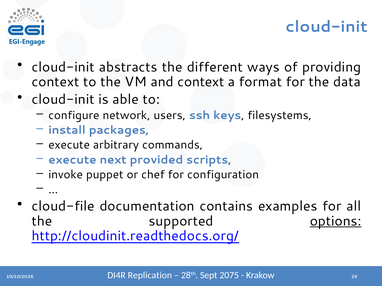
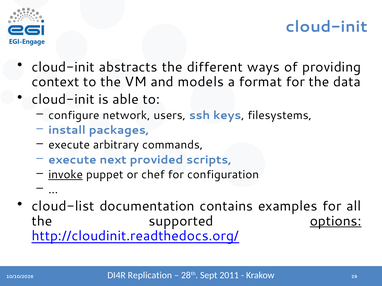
and context: context -> models
invoke underline: none -> present
cloud-file: cloud-file -> cloud-list
2075: 2075 -> 2011
